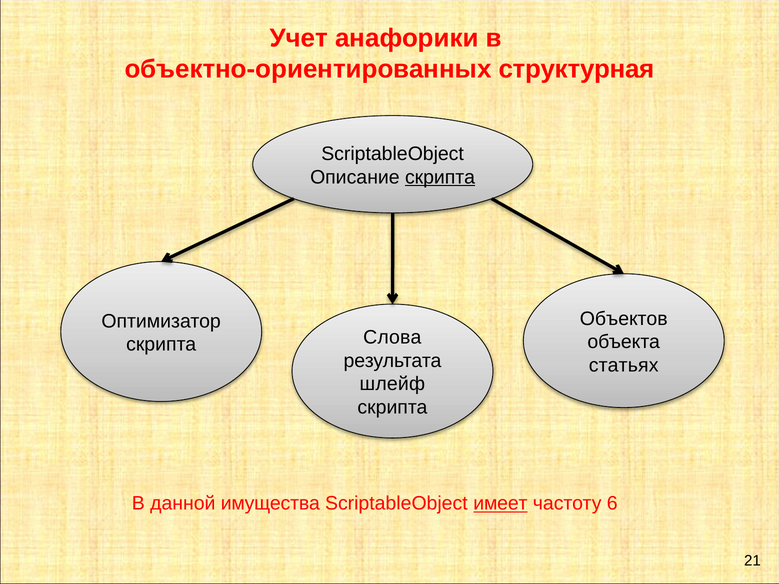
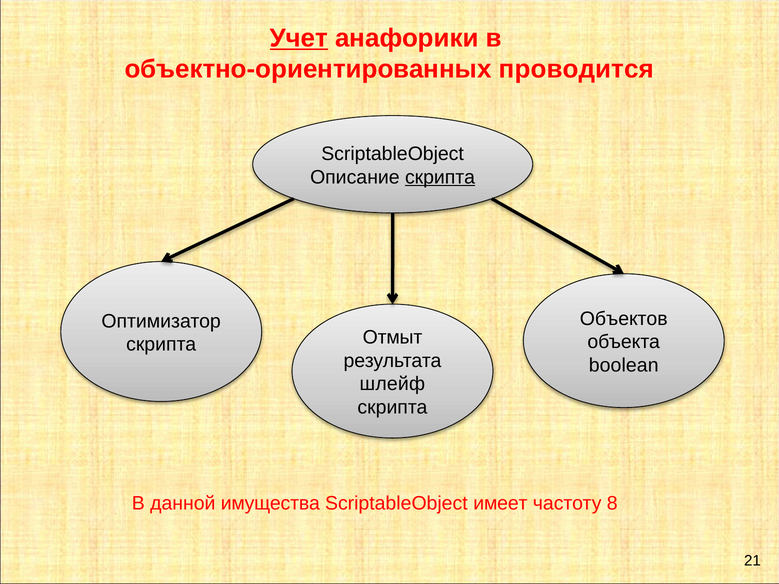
Учет underline: none -> present
структурная: структурная -> проводится
Слова: Слова -> Отмыт
статьях: статьях -> boolean
имеет underline: present -> none
6: 6 -> 8
